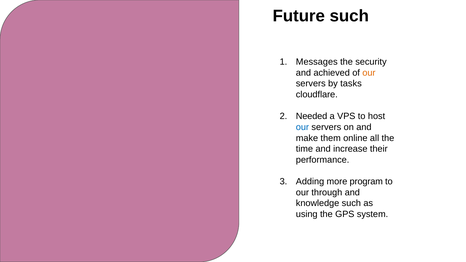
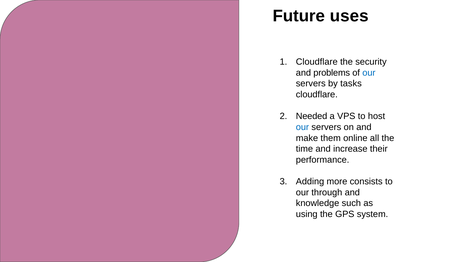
Future such: such -> uses
Messages at (317, 62): Messages -> Cloudflare
achieved: achieved -> problems
our at (369, 73) colour: orange -> blue
program: program -> consists
